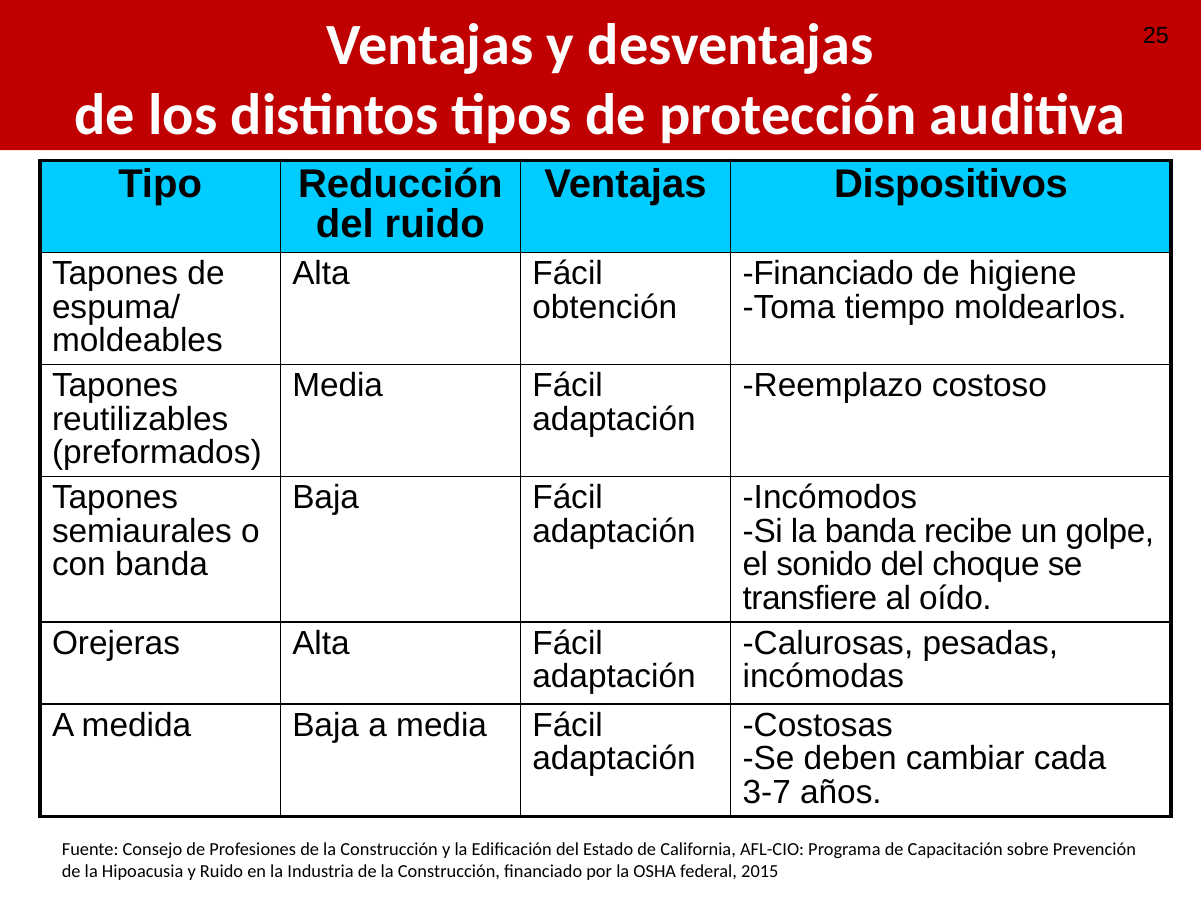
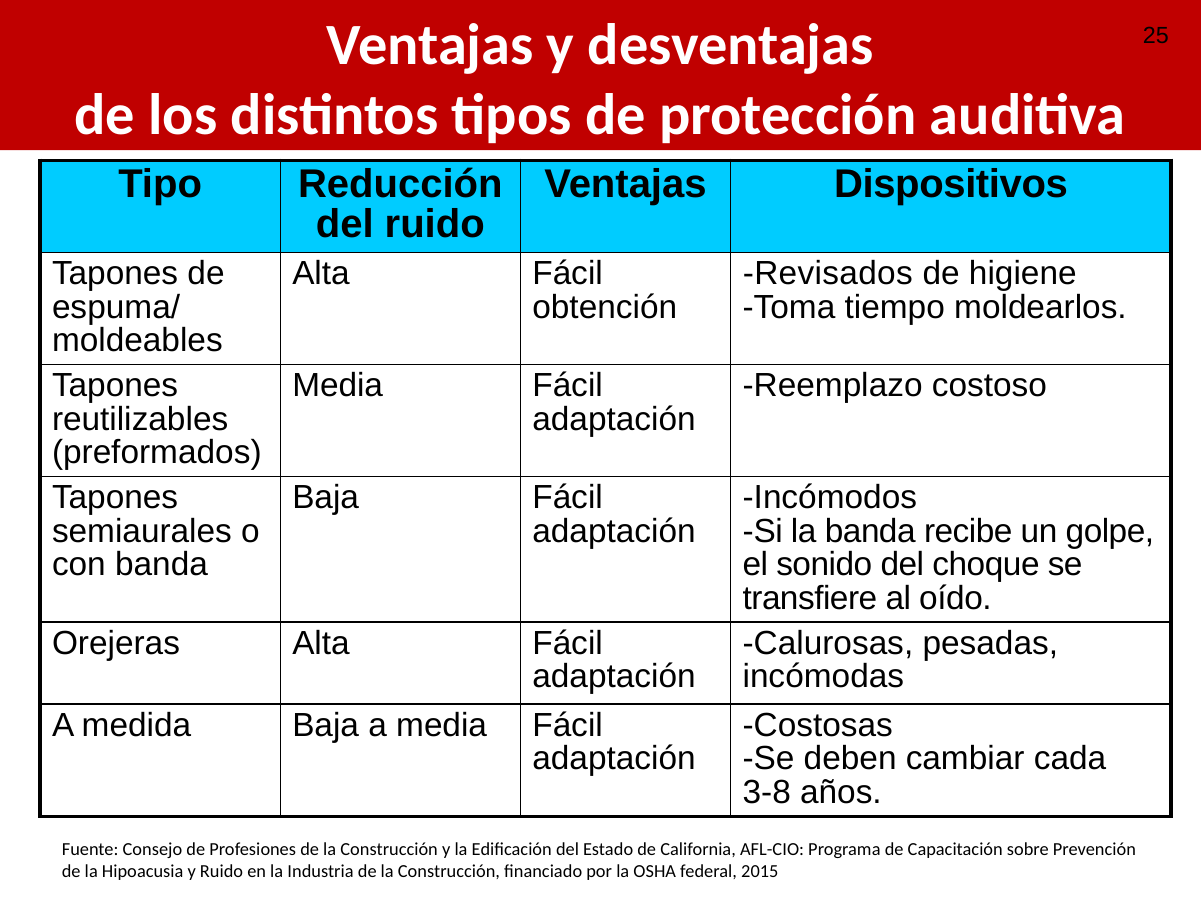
Financiado at (828, 274): Financiado -> Revisados
3-7: 3-7 -> 3-8
